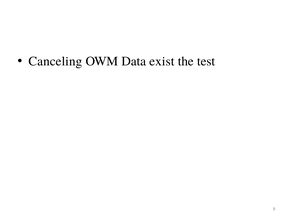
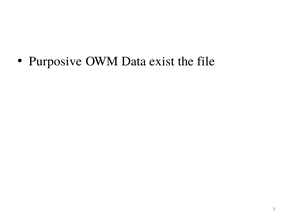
Canceling: Canceling -> Purposive
test: test -> file
